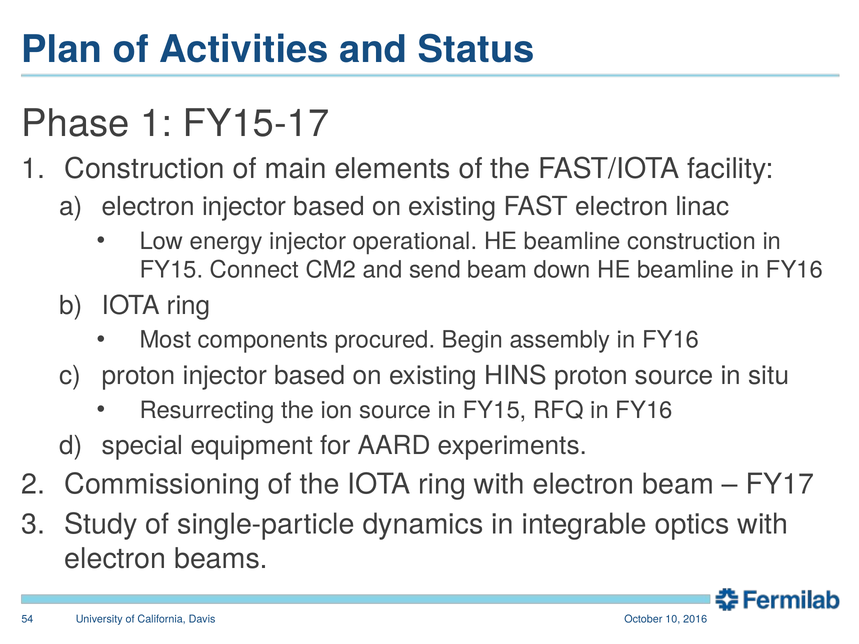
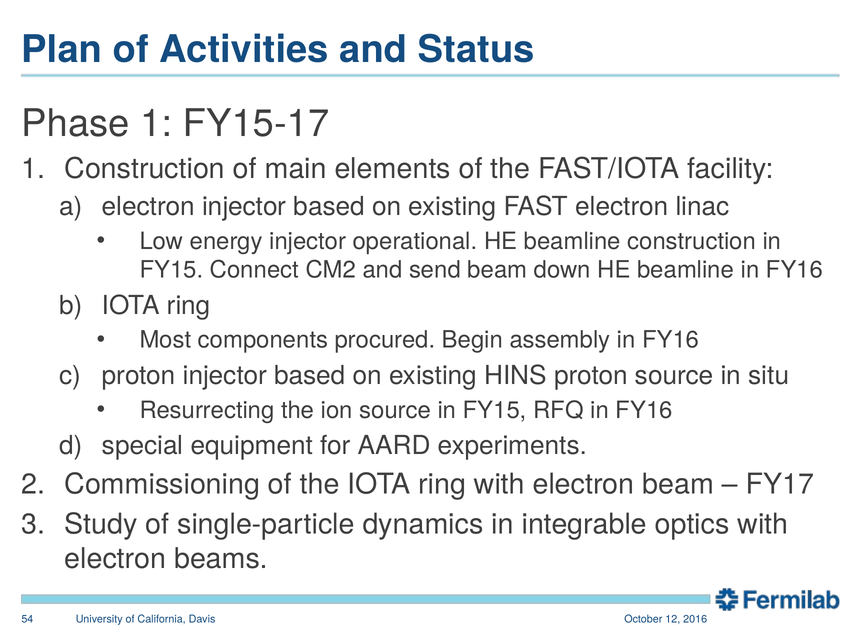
10: 10 -> 12
